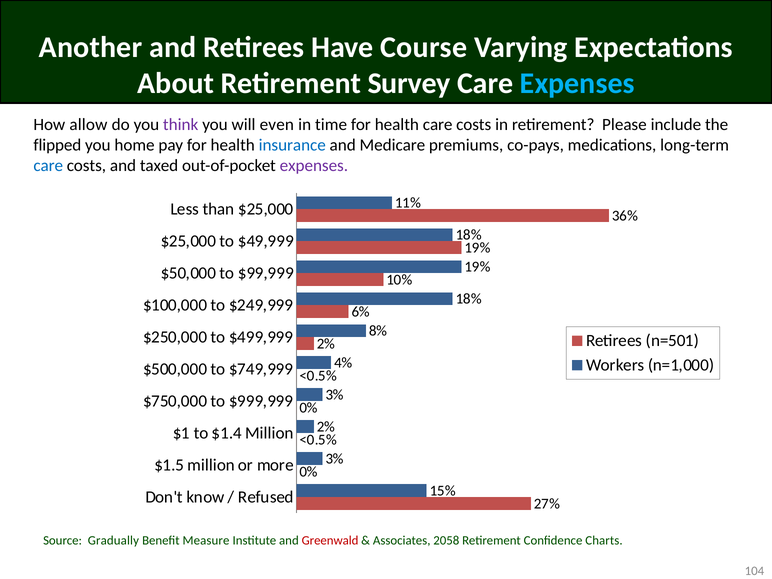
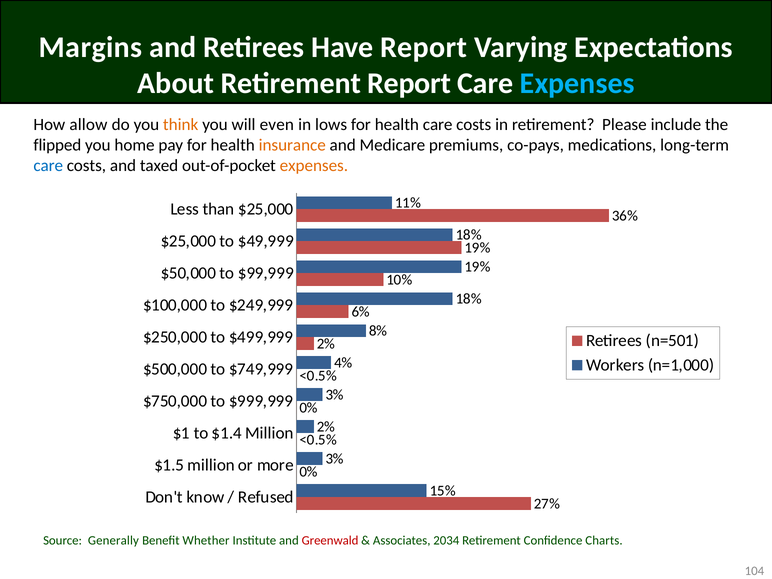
Another: Another -> Margins
Have Course: Course -> Report
Retirement Survey: Survey -> Report
think colour: purple -> orange
time: time -> lows
insurance colour: blue -> orange
expenses at (314, 166) colour: purple -> orange
Gradually: Gradually -> Generally
Measure: Measure -> Whether
2058: 2058 -> 2034
